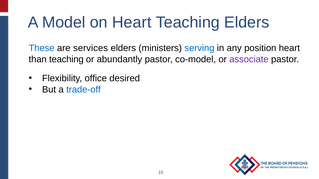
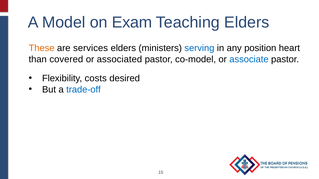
on Heart: Heart -> Exam
These colour: blue -> orange
than teaching: teaching -> covered
abundantly: abundantly -> associated
associate colour: purple -> blue
office: office -> costs
